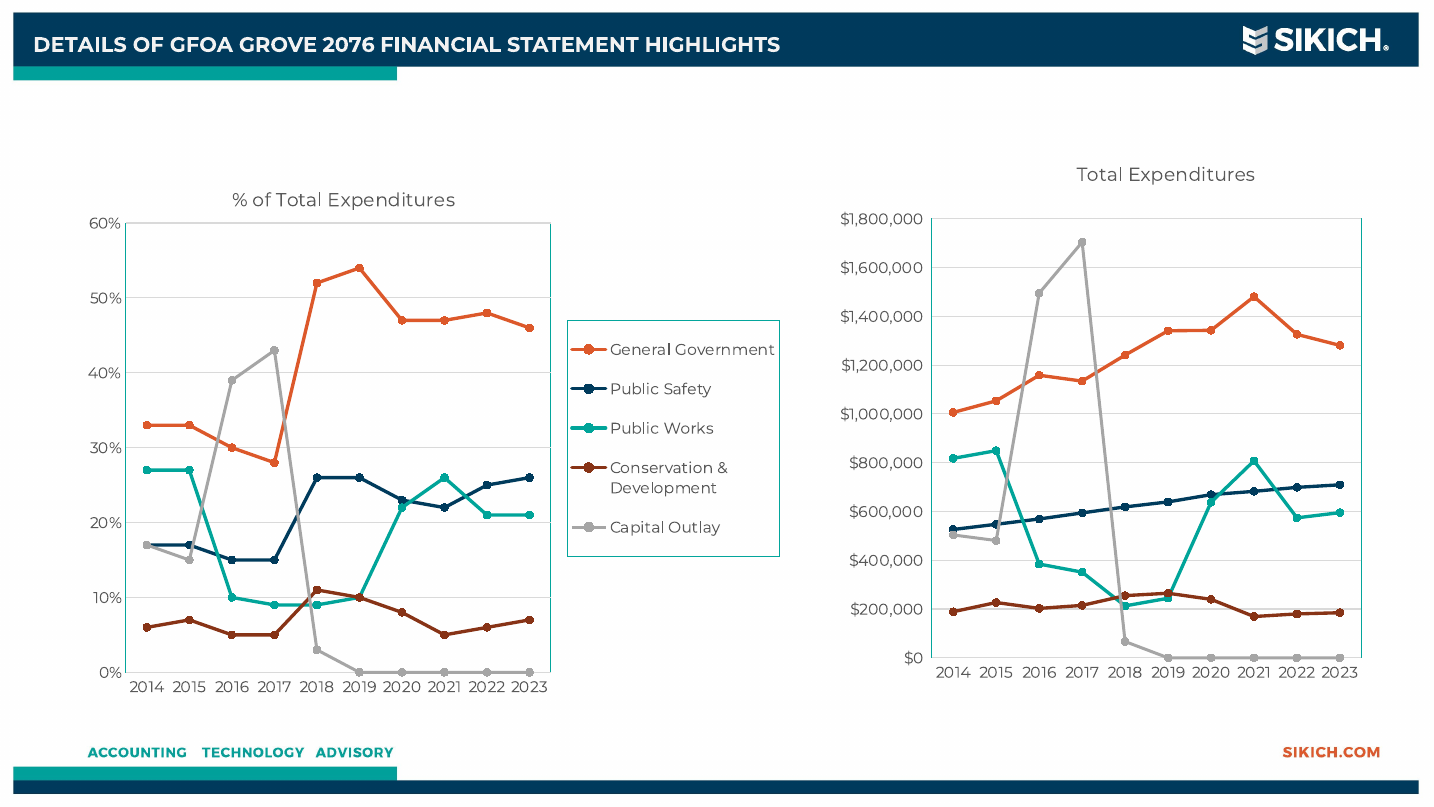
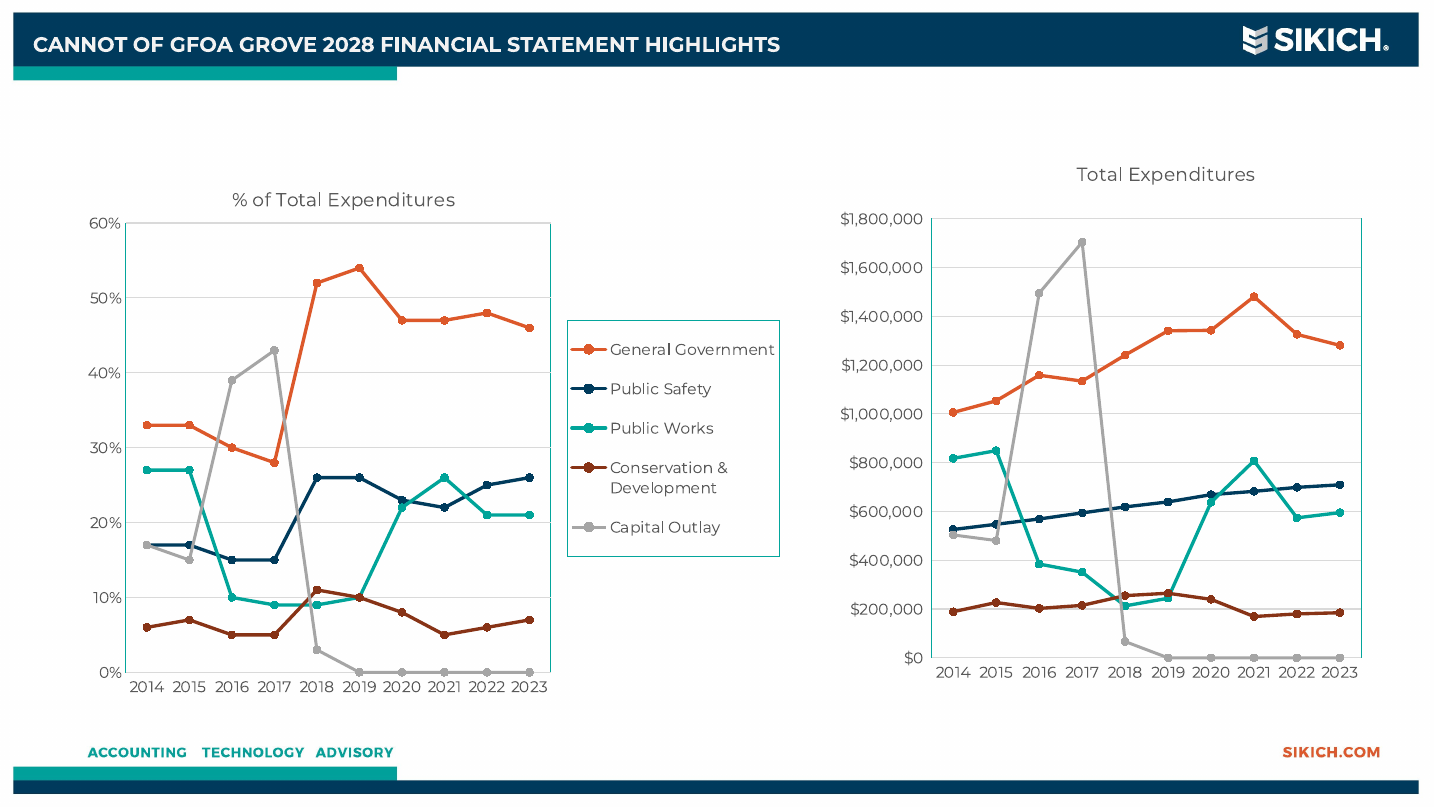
DETAILS: DETAILS -> CANNOT
2076: 2076 -> 2028
